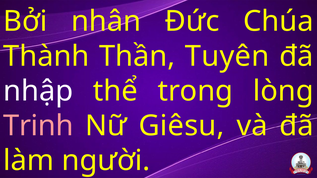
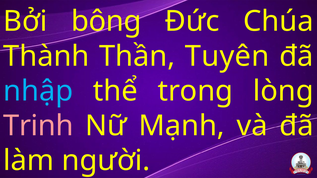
nhân: nhân -> bông
nhập colour: white -> light blue
Giêsu: Giêsu -> Mạnh
